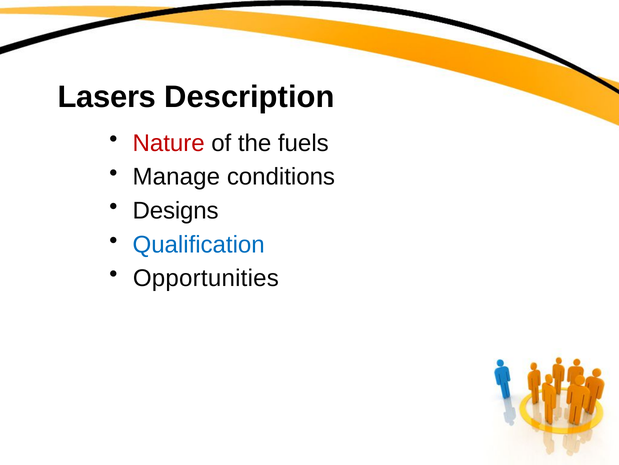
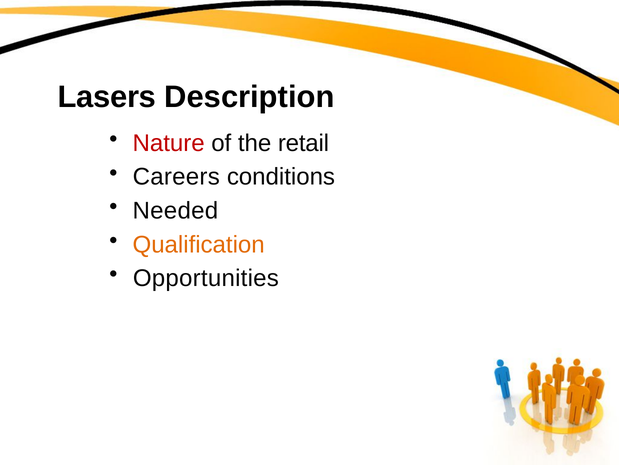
fuels: fuels -> retail
Manage: Manage -> Careers
Designs: Designs -> Needed
Qualification colour: blue -> orange
